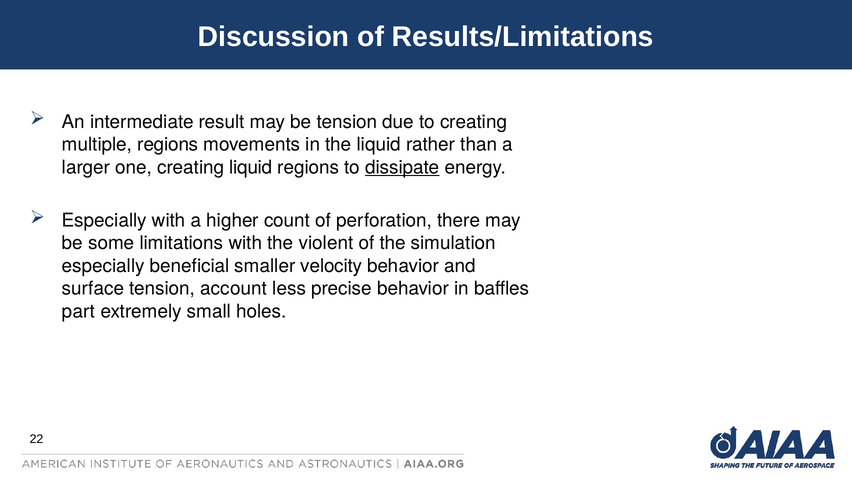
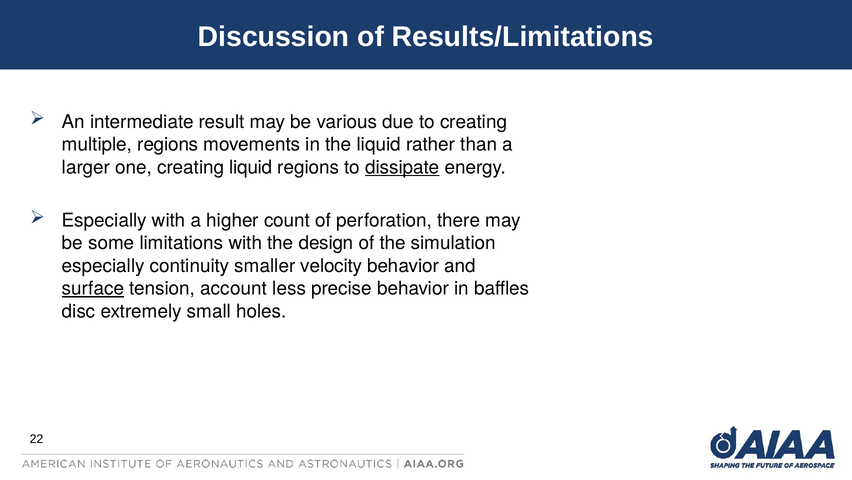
be tension: tension -> various
violent: violent -> design
beneficial: beneficial -> continuity
surface underline: none -> present
part: part -> disc
